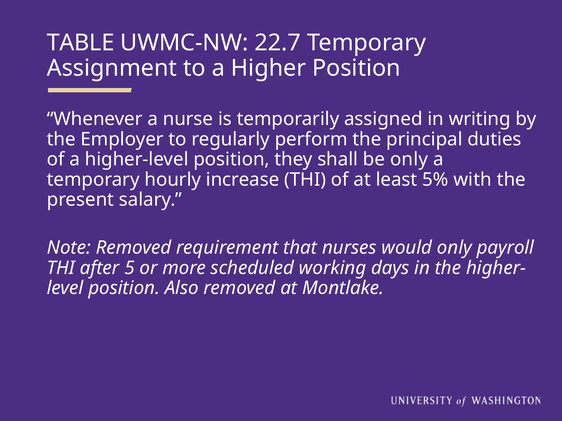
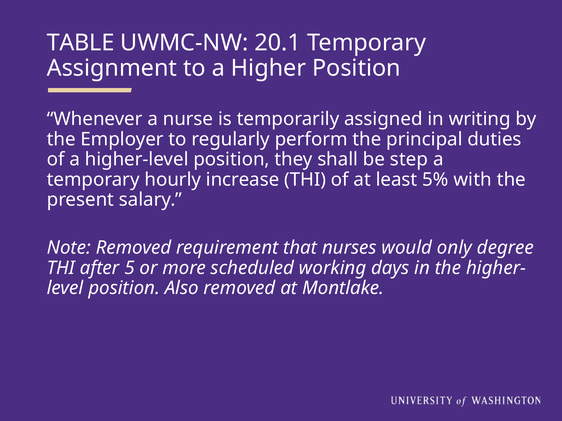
22.7: 22.7 -> 20.1
be only: only -> step
payroll: payroll -> degree
